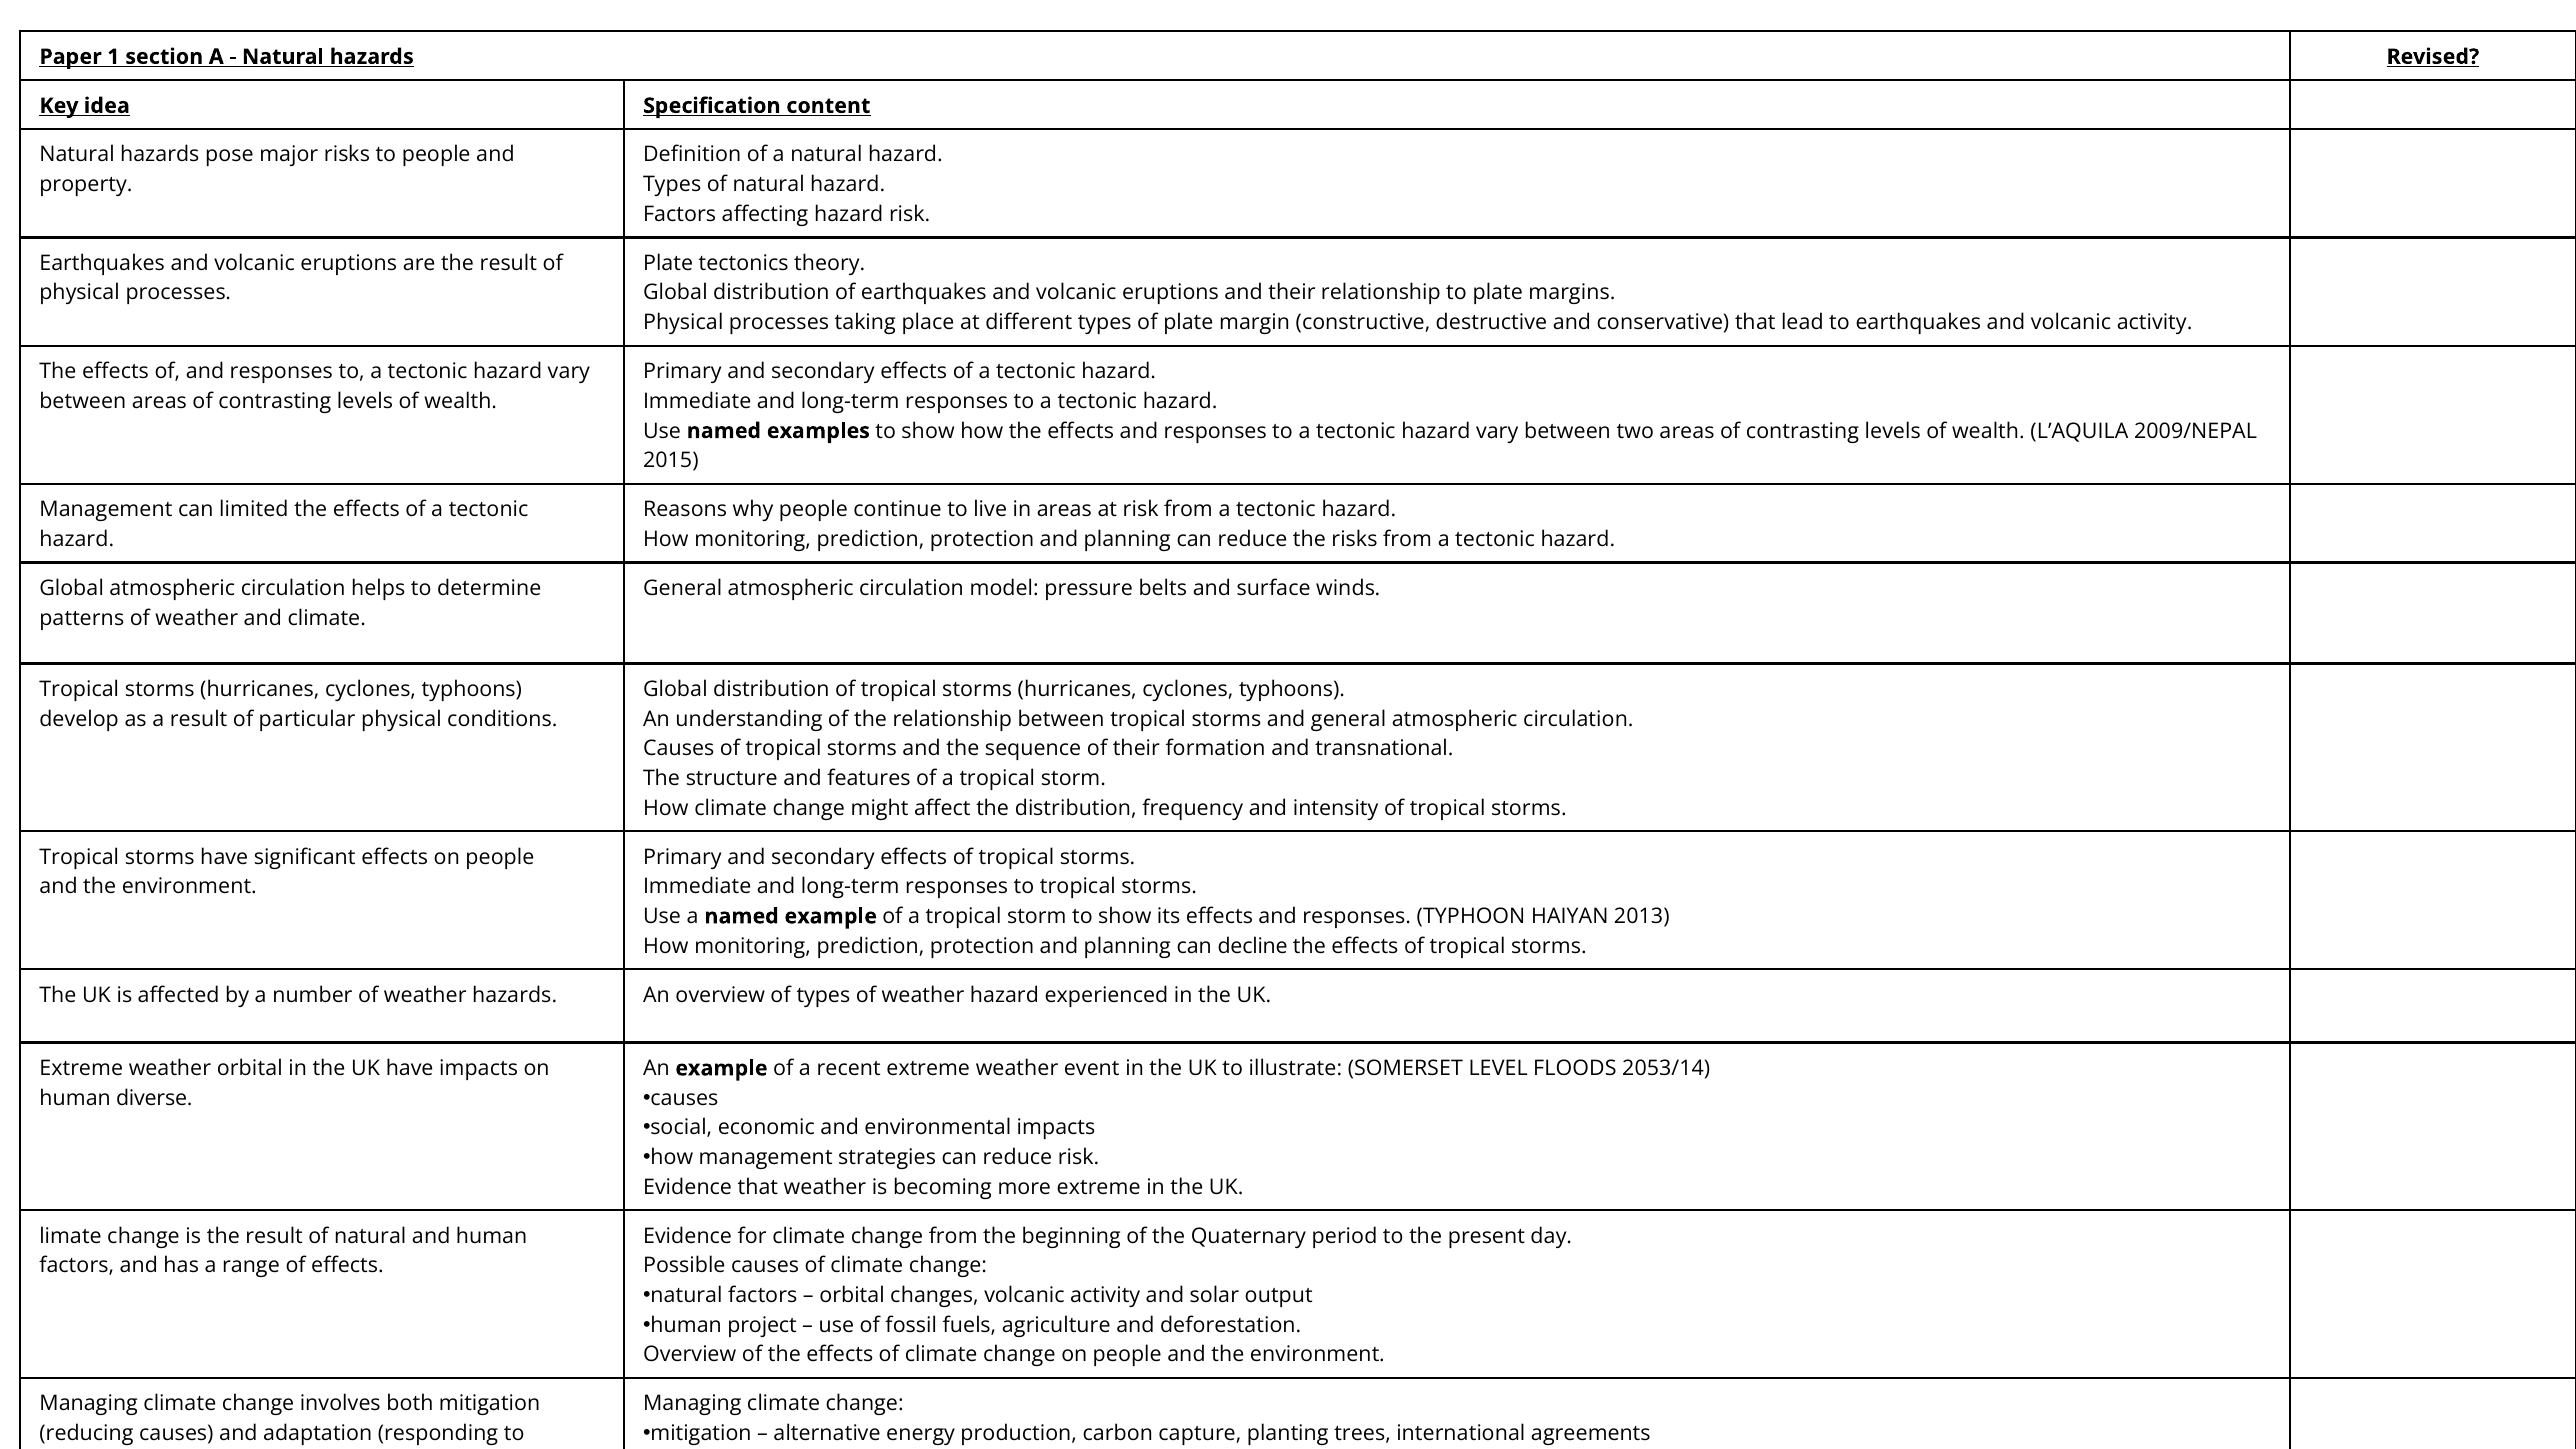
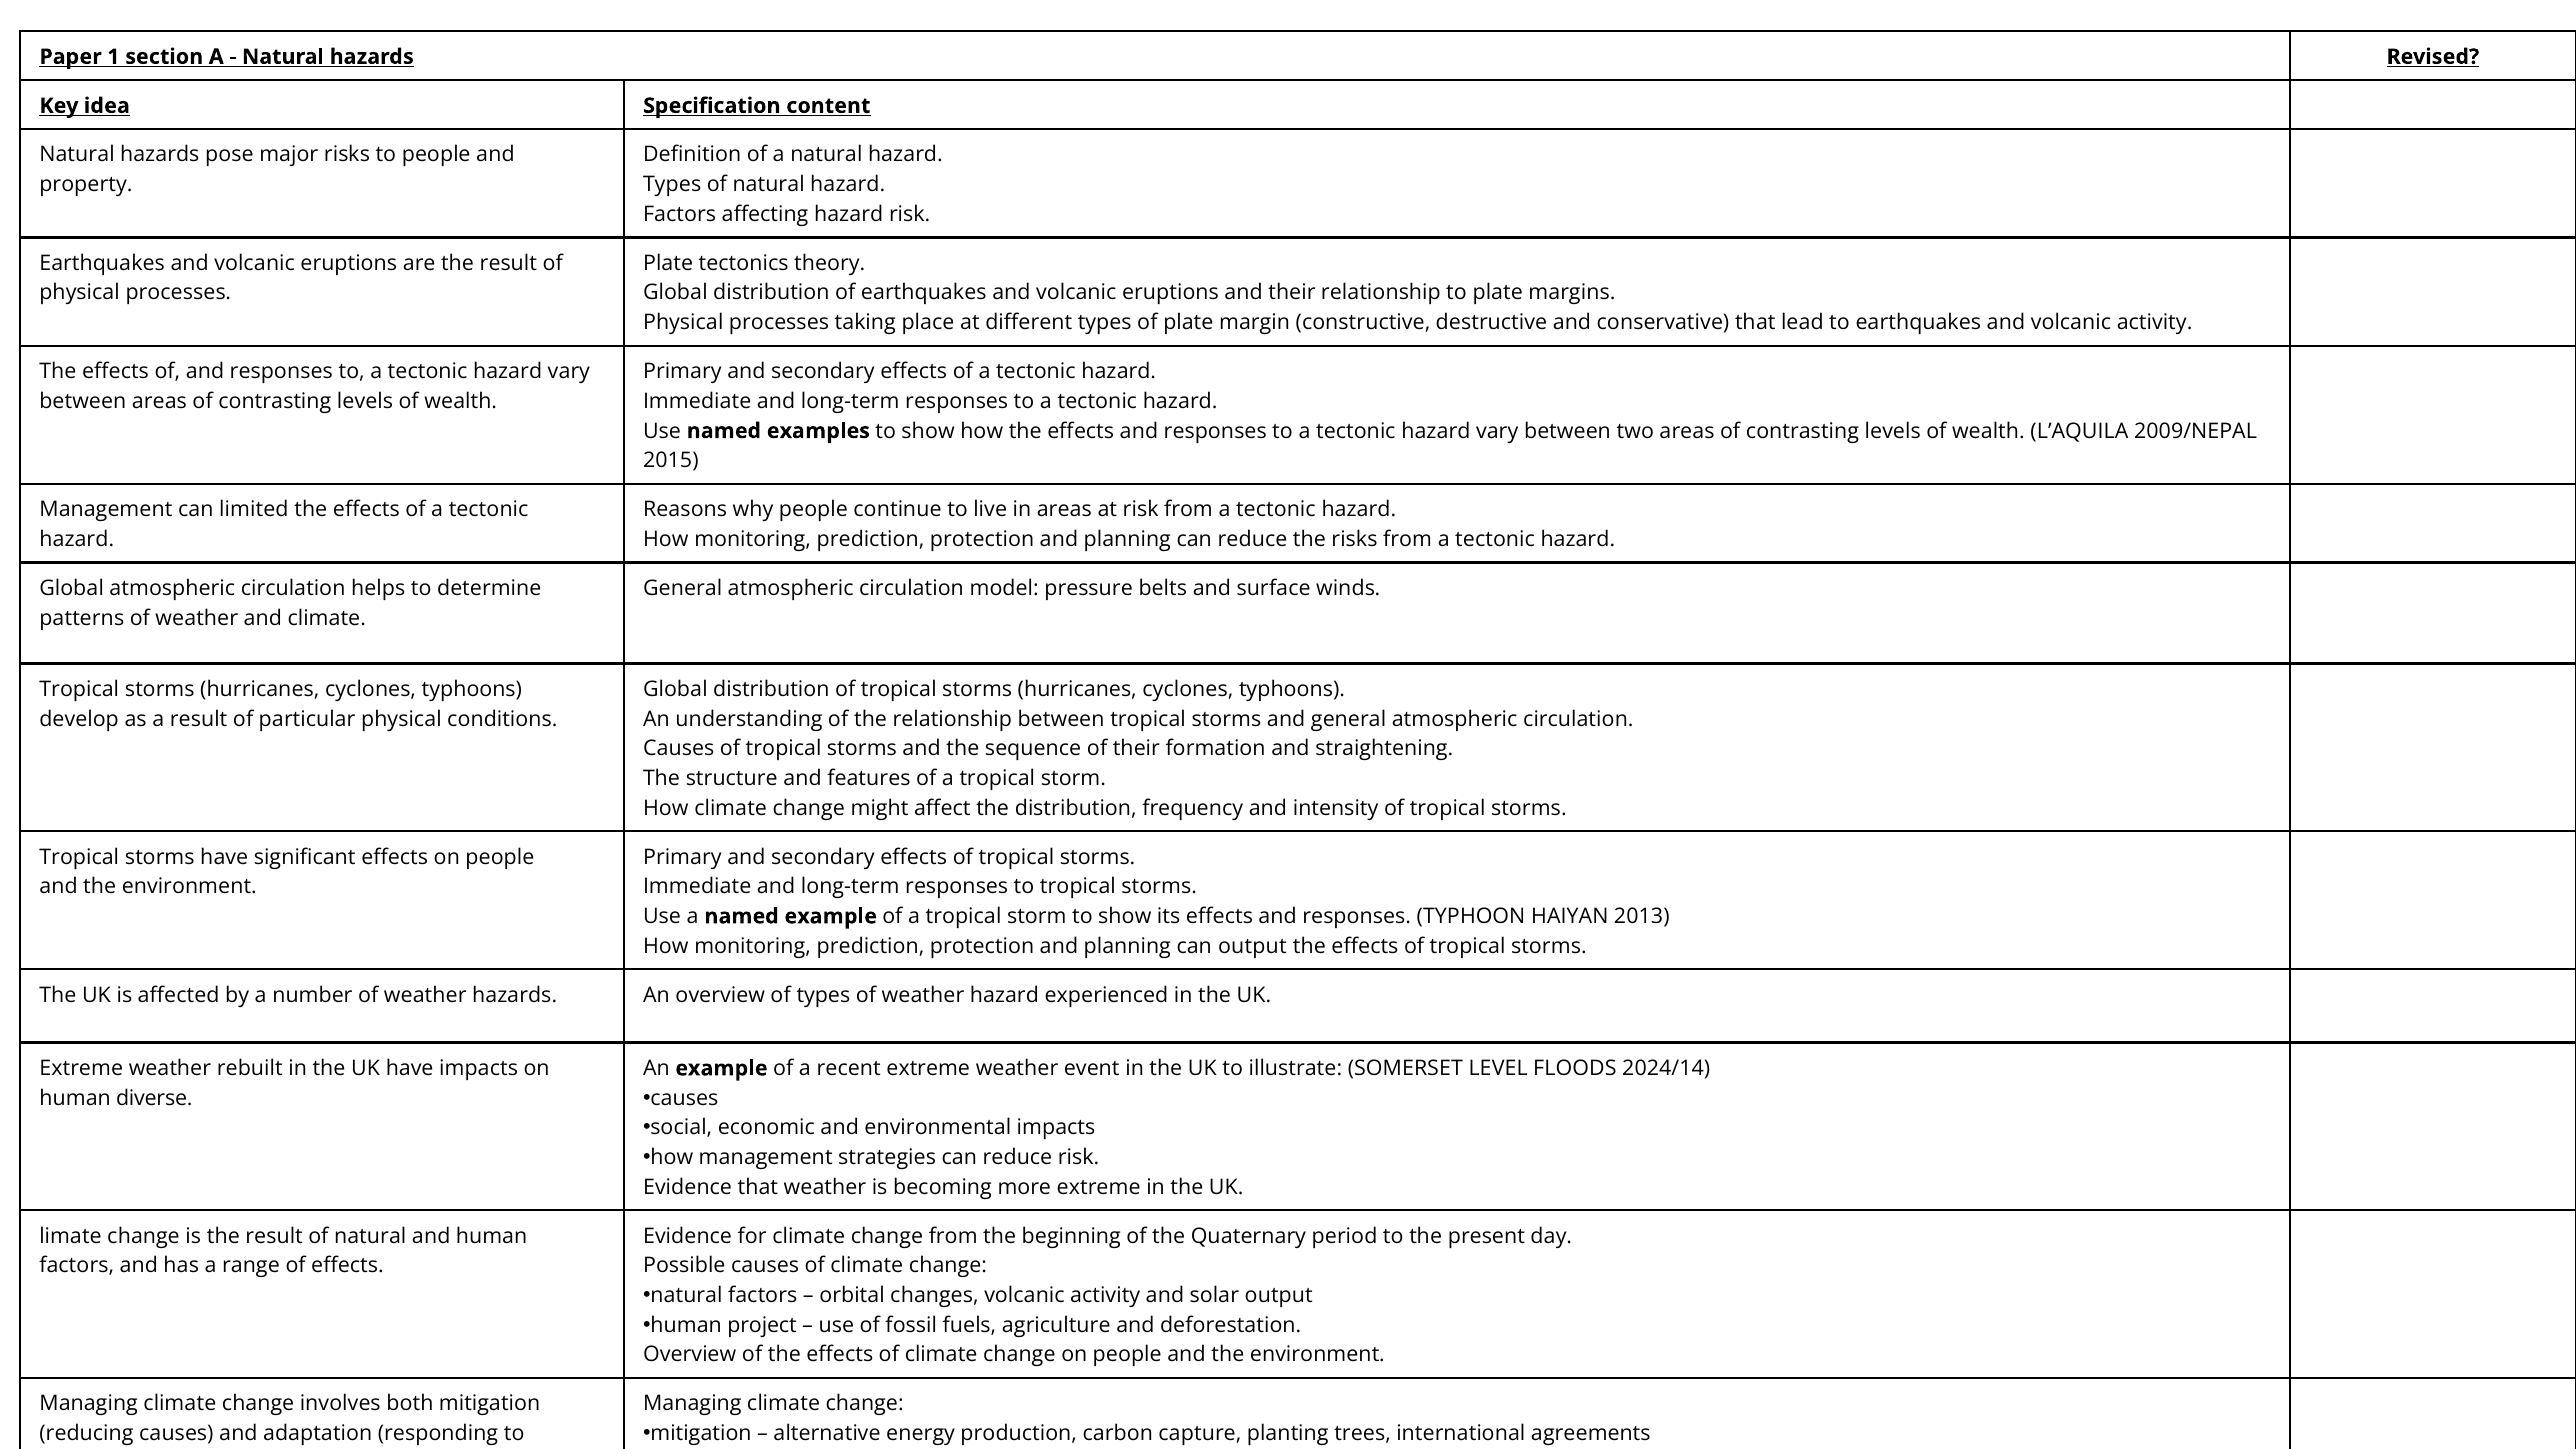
transnational: transnational -> straightening
can decline: decline -> output
weather orbital: orbital -> rebuilt
2053/14: 2053/14 -> 2024/14
